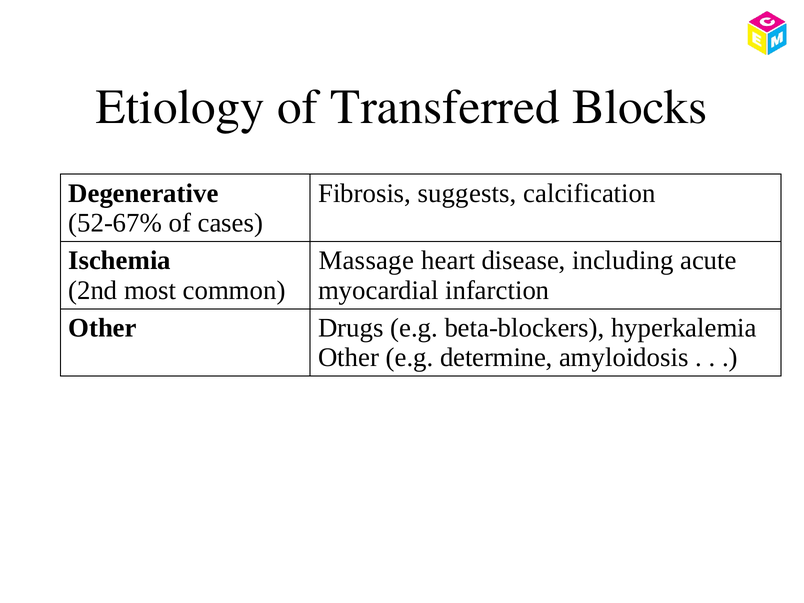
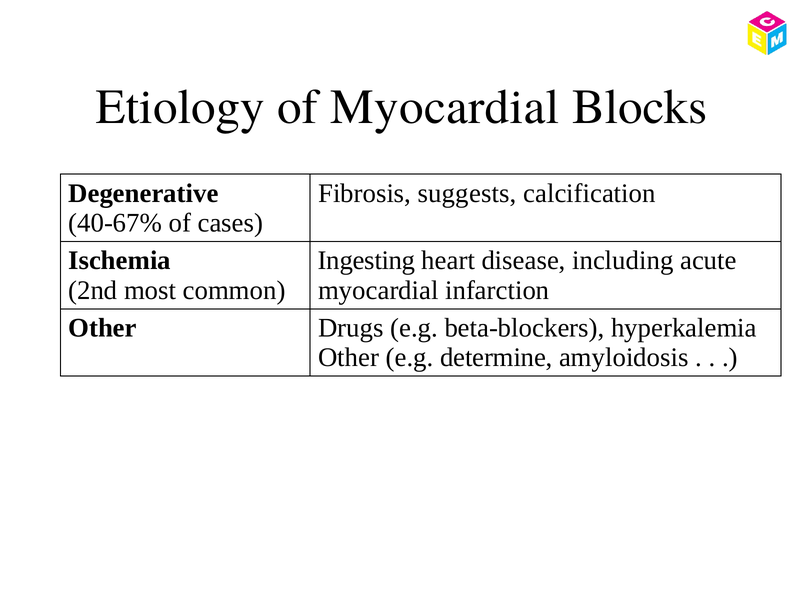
of Transferred: Transferred -> Myocardial
52-67%: 52-67% -> 40-67%
Massage: Massage -> Ingesting
